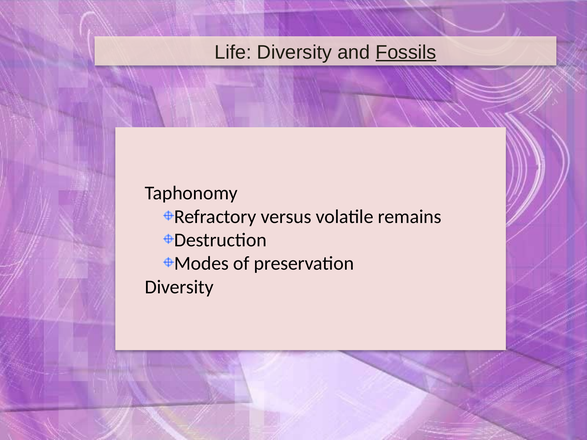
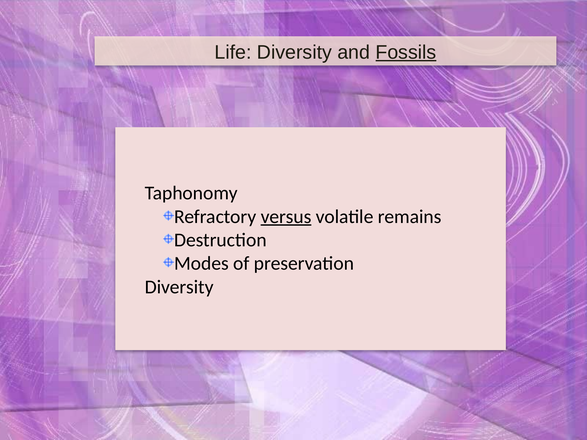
versus underline: none -> present
